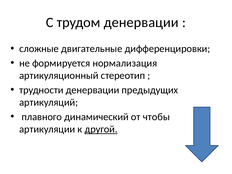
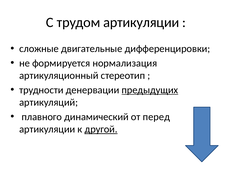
трудом денервации: денервации -> артикуляции
предыдущих underline: none -> present
чтобы: чтобы -> перед
